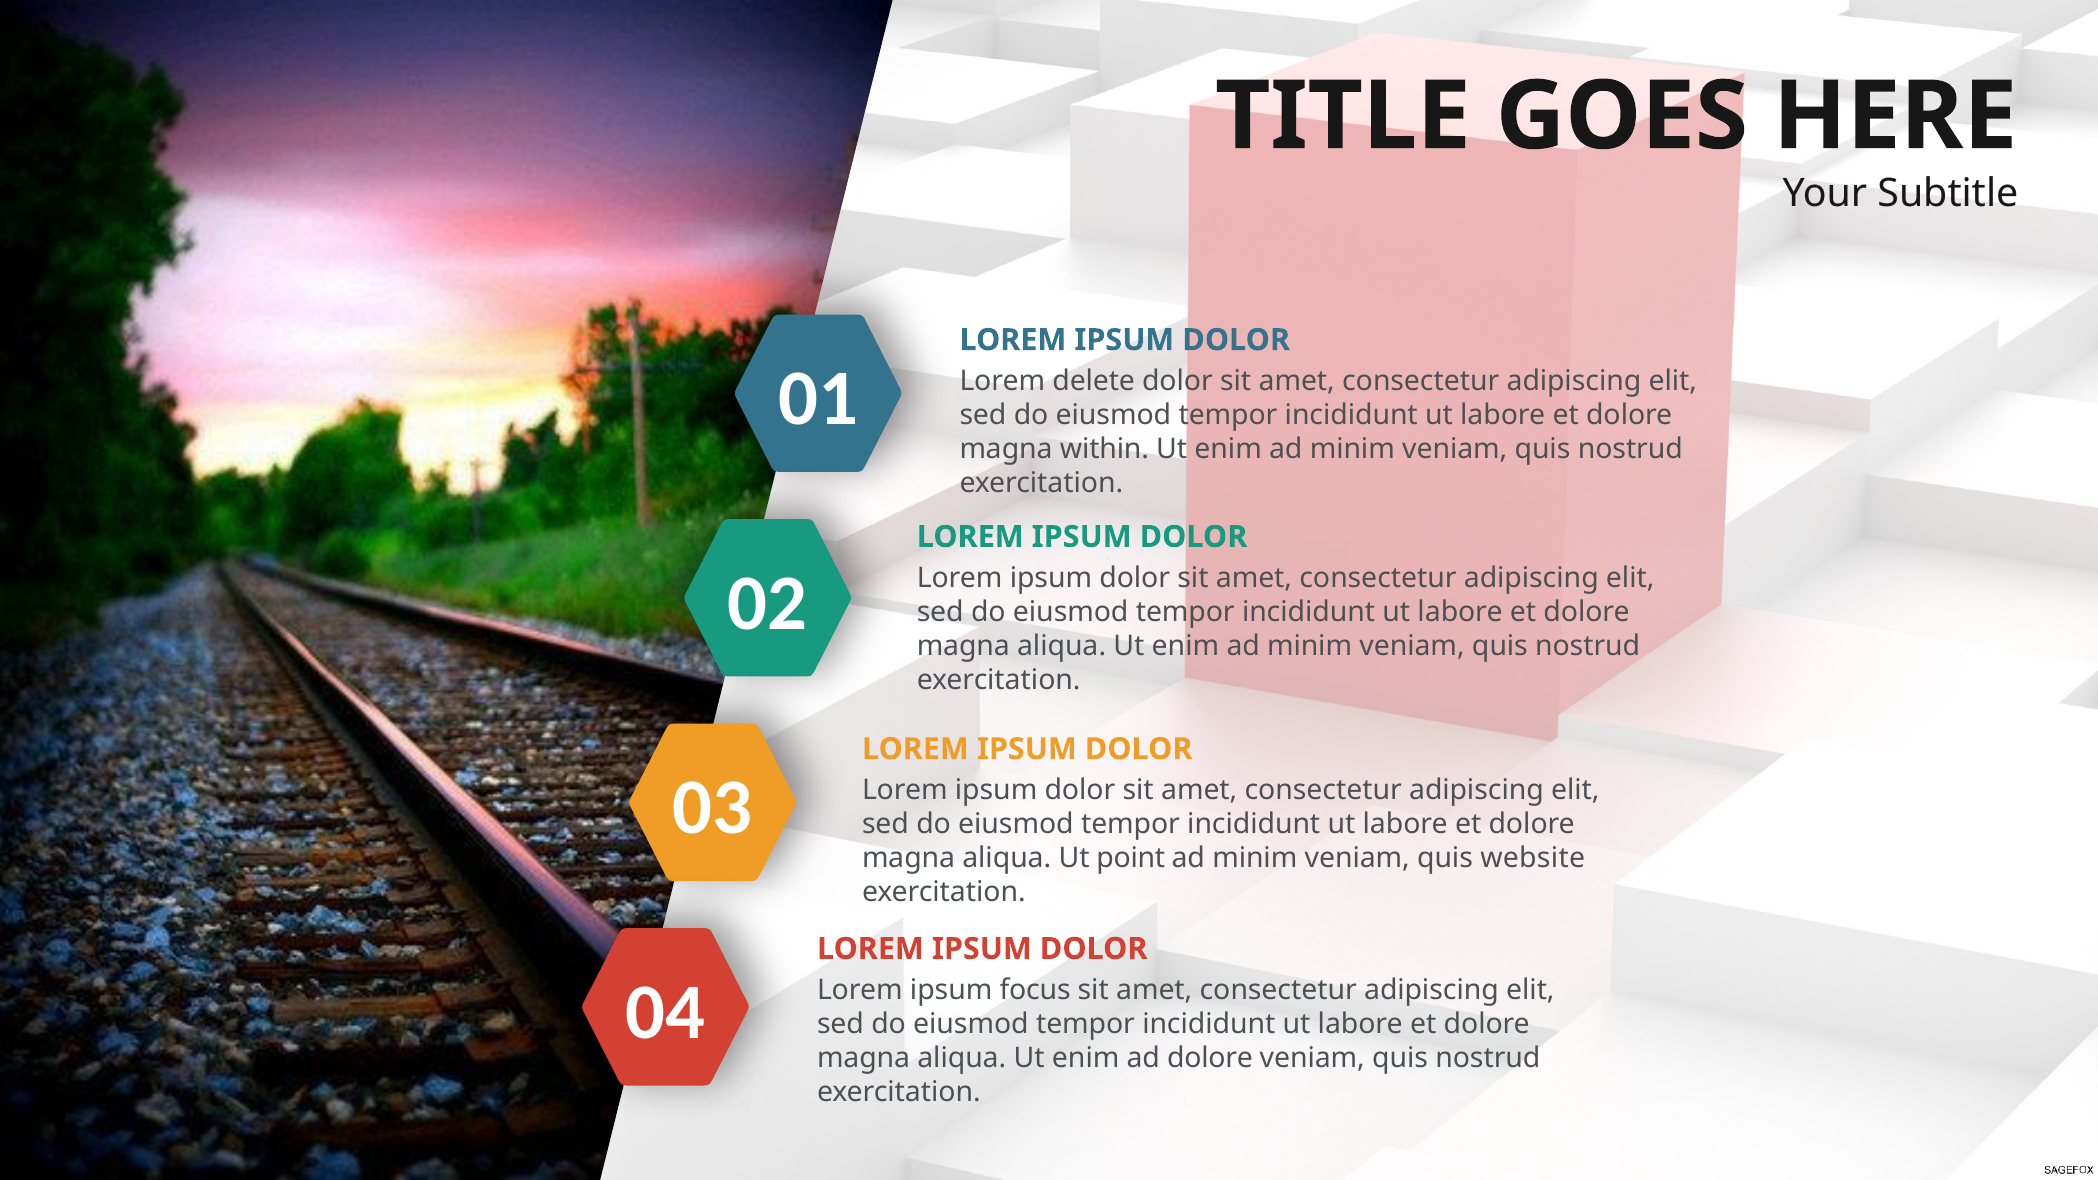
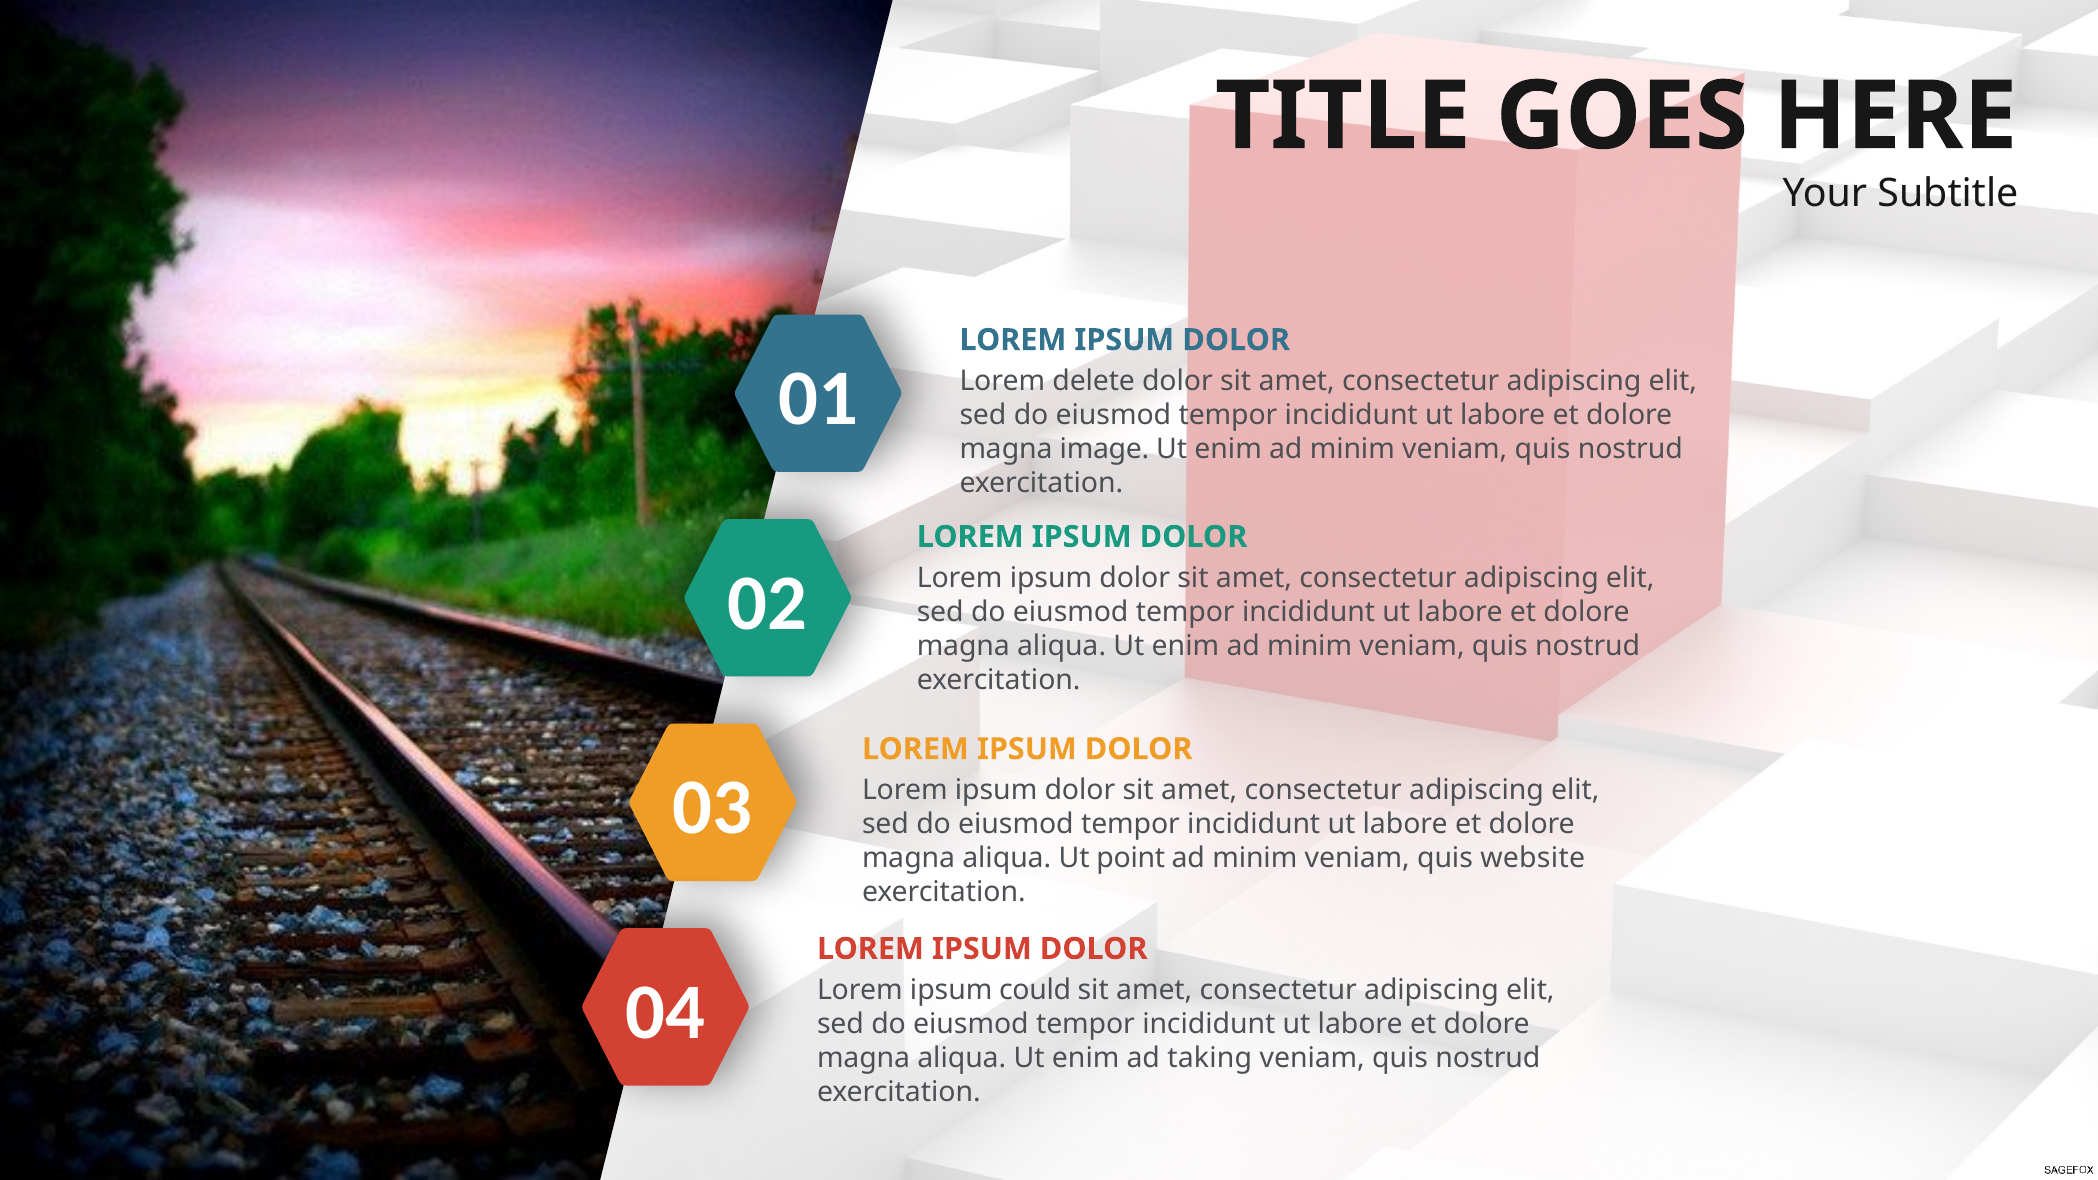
within: within -> image
focus: focus -> could
ad dolore: dolore -> taking
